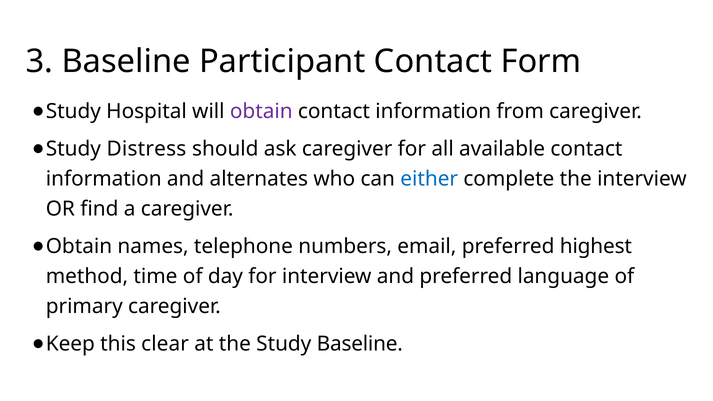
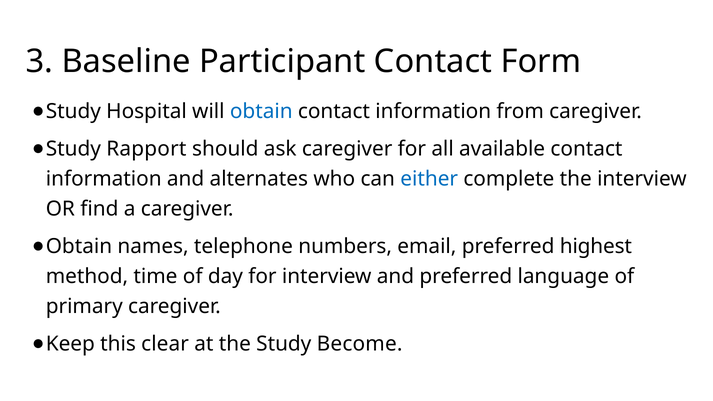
obtain at (261, 111) colour: purple -> blue
Distress: Distress -> Rapport
Study Baseline: Baseline -> Become
